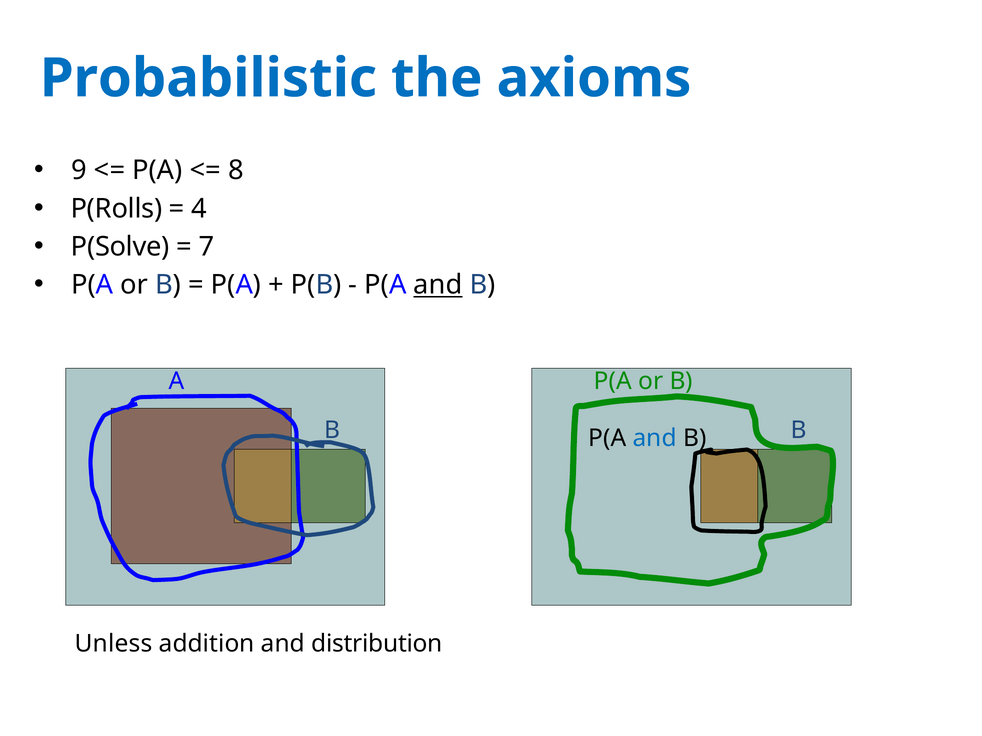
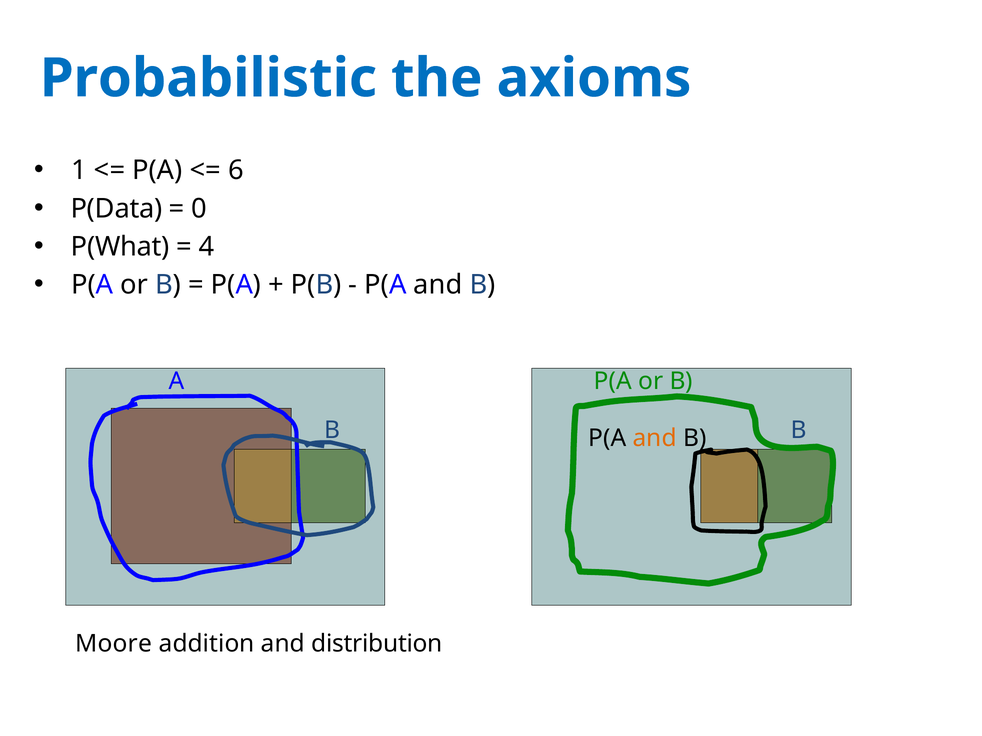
9: 9 -> 1
8: 8 -> 6
P(Rolls: P(Rolls -> P(Data
4: 4 -> 0
P(Solve: P(Solve -> P(What
7: 7 -> 4
and at (438, 285) underline: present -> none
and at (655, 439) colour: blue -> orange
Unless: Unless -> Moore
